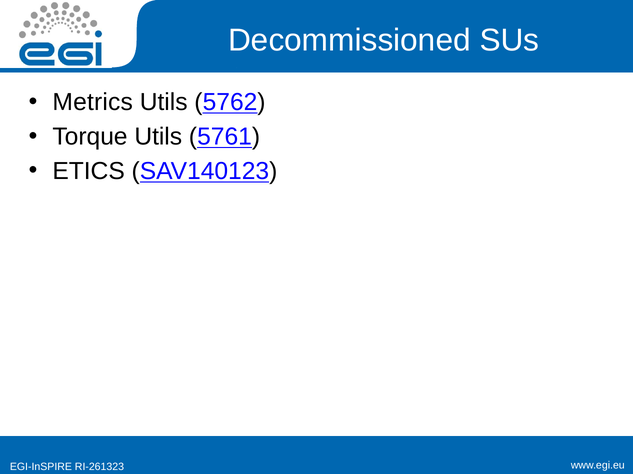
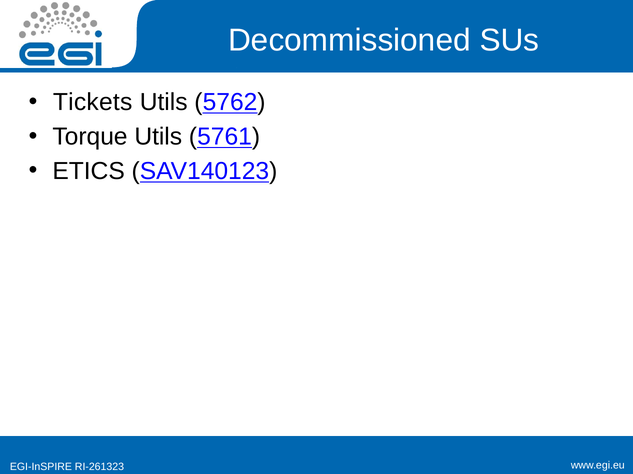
Metrics: Metrics -> Tickets
